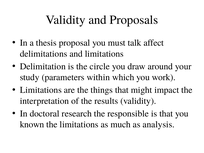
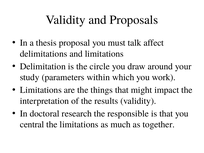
known: known -> central
analysis: analysis -> together
